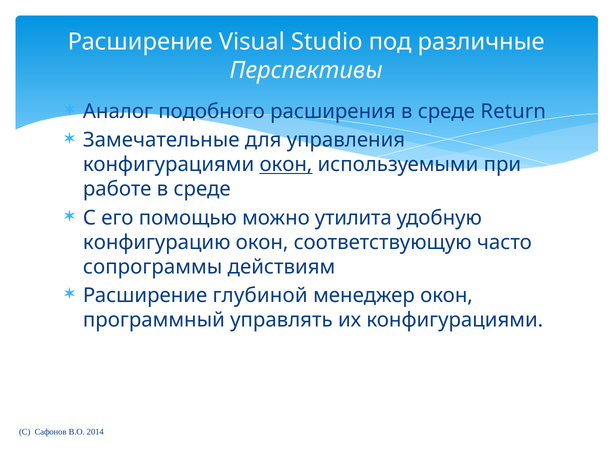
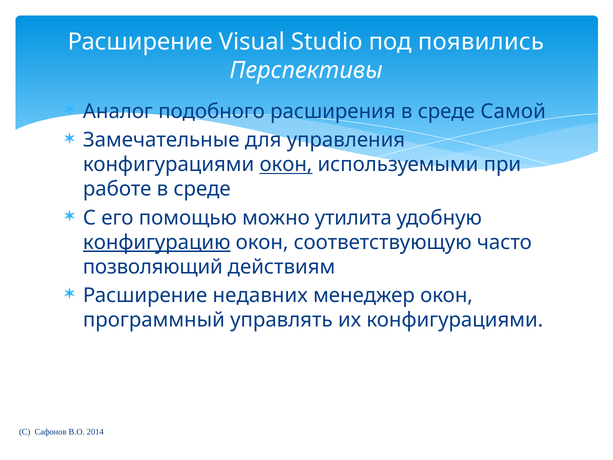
различные: различные -> появились
Return: Return -> Самой
конфигурацию underline: none -> present
сопрограммы: сопрограммы -> позволяющий
глубиной: глубиной -> недавних
